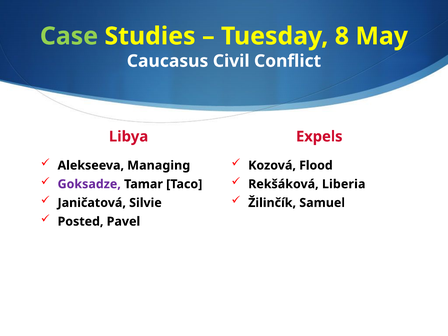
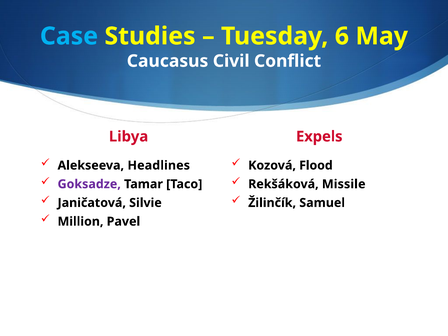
Case colour: light green -> light blue
8: 8 -> 6
Managing: Managing -> Headlines
Liberia: Liberia -> Missile
Posted: Posted -> Million
